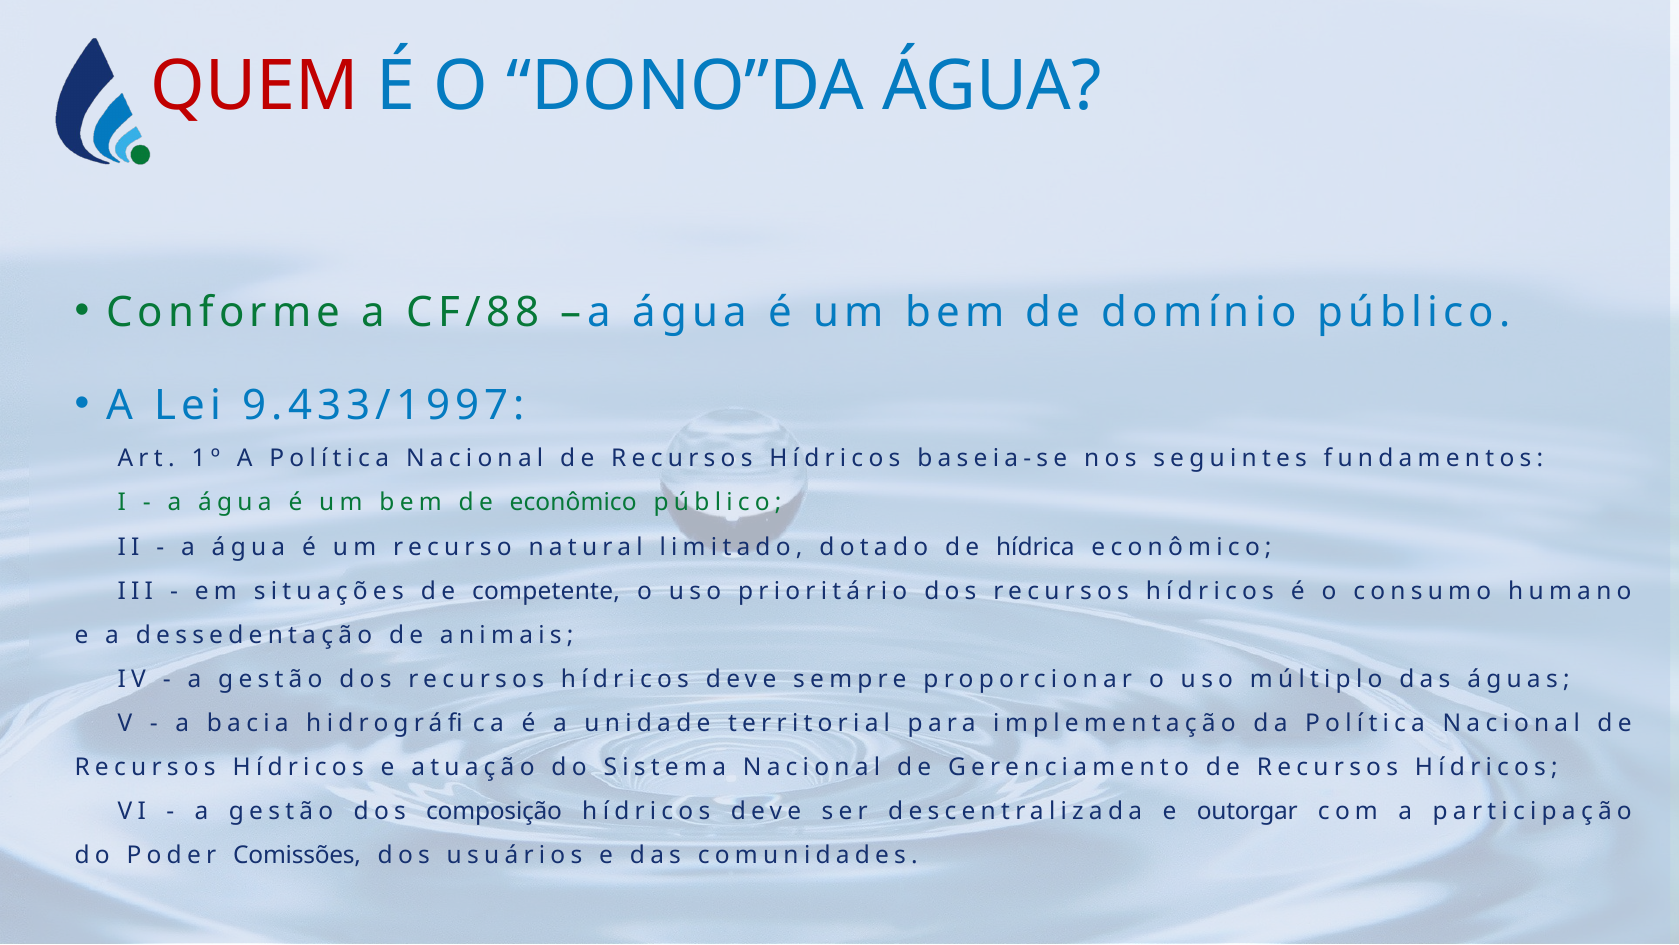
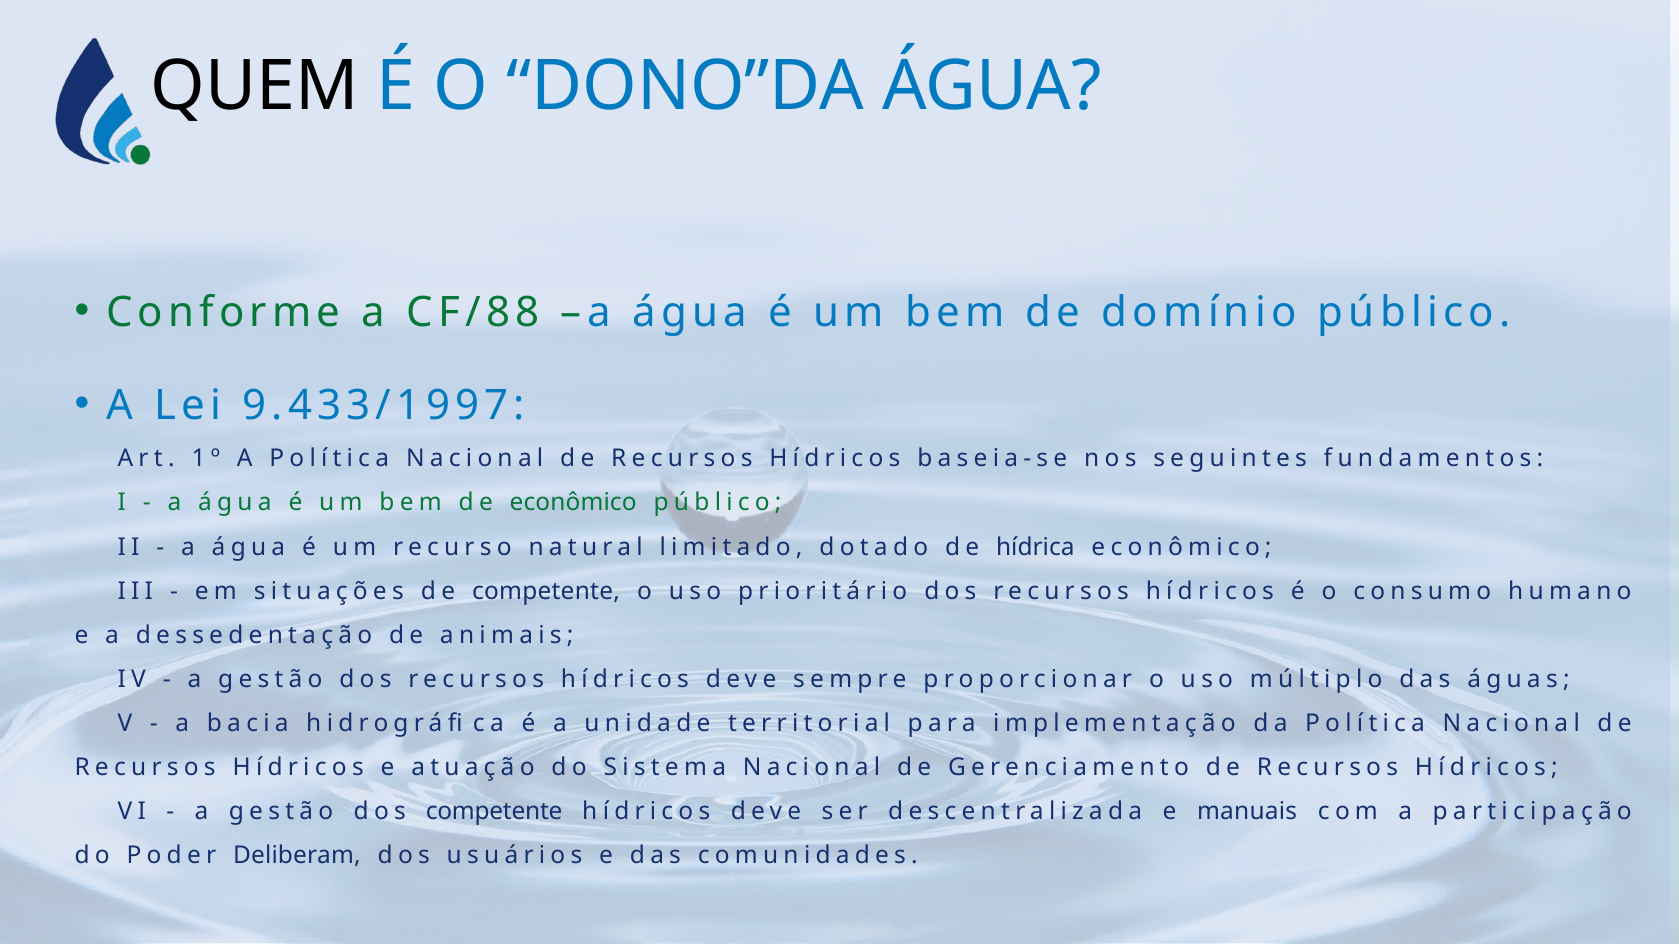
QUEM colour: red -> black
dos composição: composição -> competente
outorgar: outorgar -> manuais
Comissões: Comissões -> Deliberam
